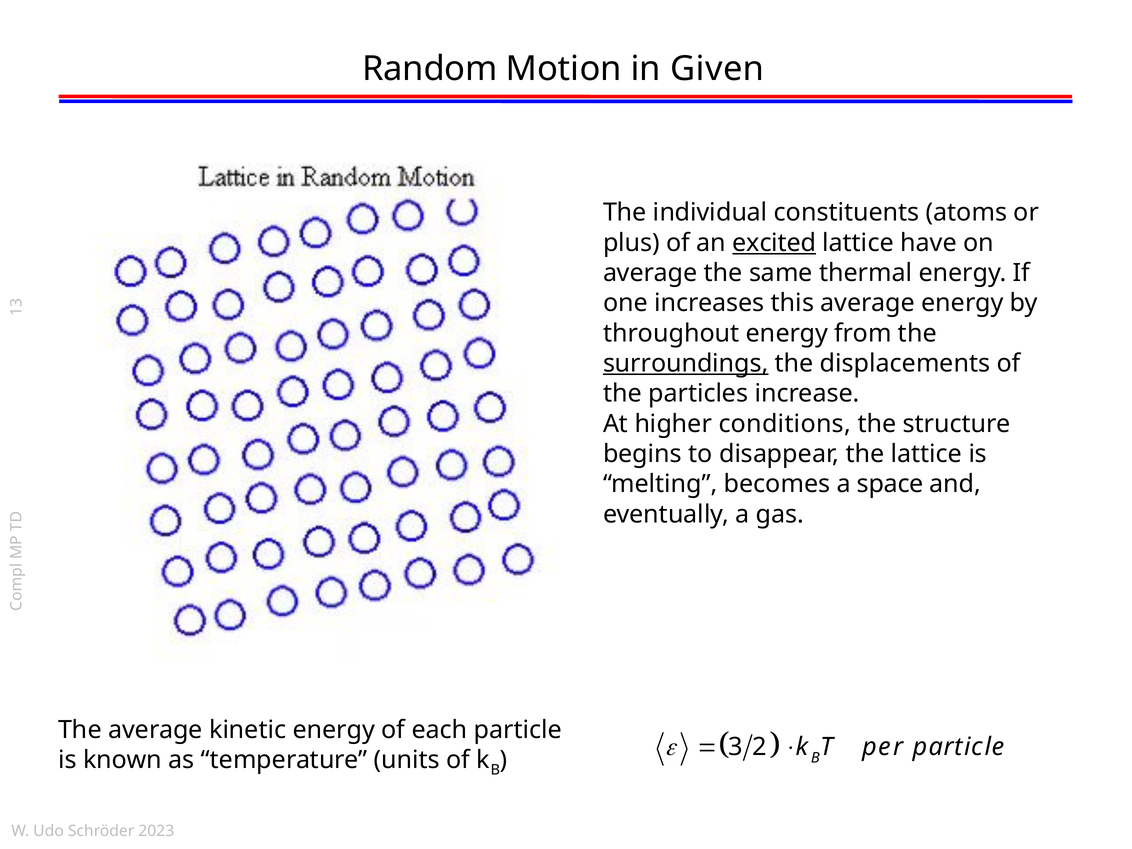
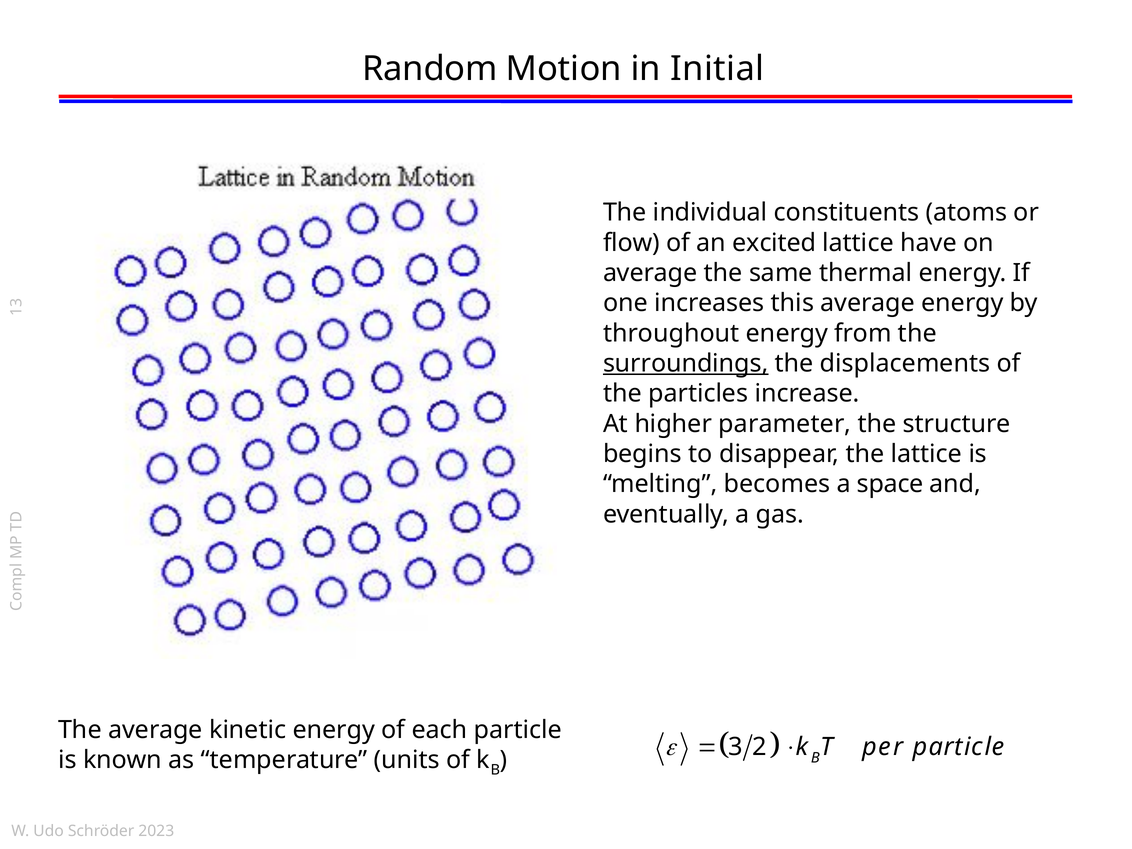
Given: Given -> Initial
plus: plus -> flow
excited underline: present -> none
conditions: conditions -> parameter
